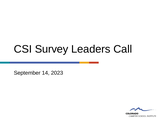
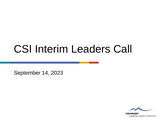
Survey: Survey -> Interim
